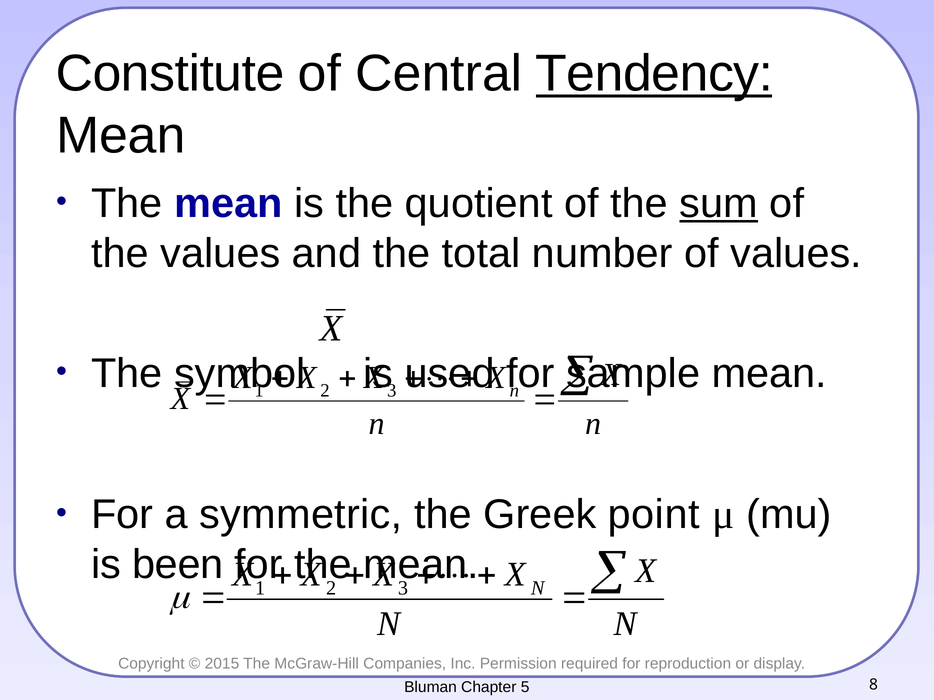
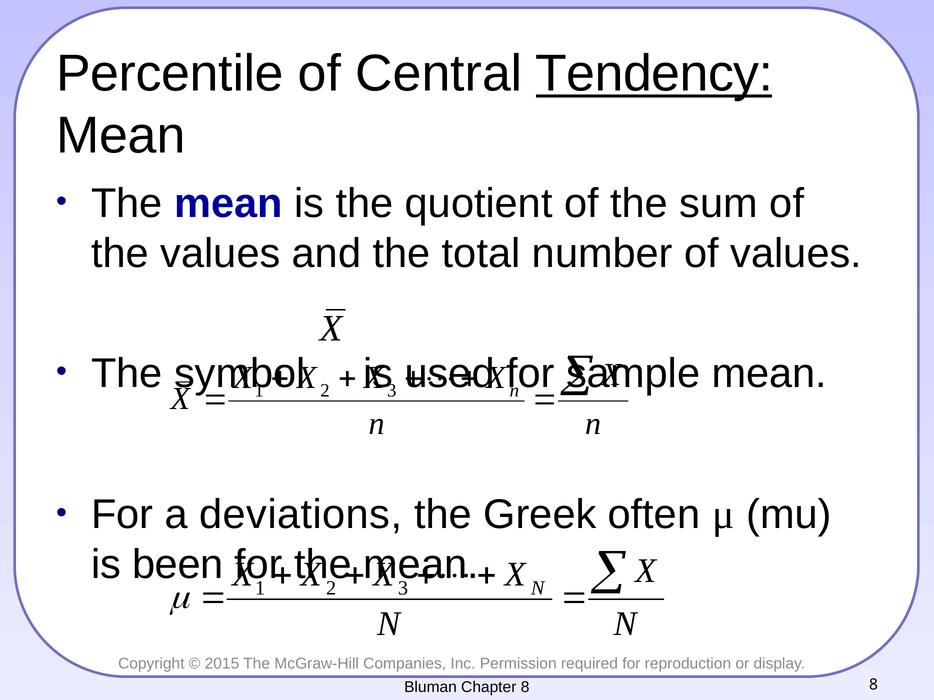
Constitute: Constitute -> Percentile
sum underline: present -> none
symmetric: symmetric -> deviations
point: point -> often
Chapter 5: 5 -> 8
